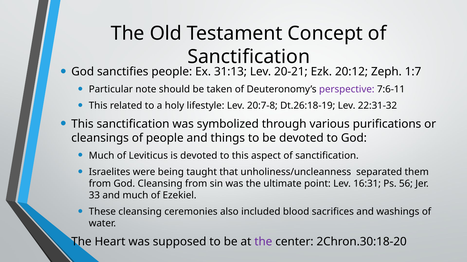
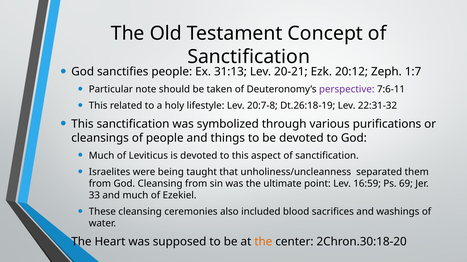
16:31: 16:31 -> 16:59
56: 56 -> 69
the at (263, 242) colour: purple -> orange
